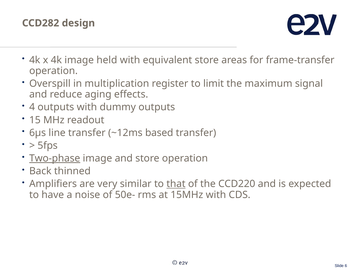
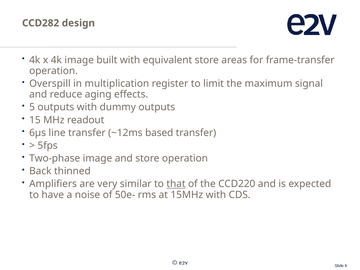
held: held -> built
4: 4 -> 5
Two-phase underline: present -> none
